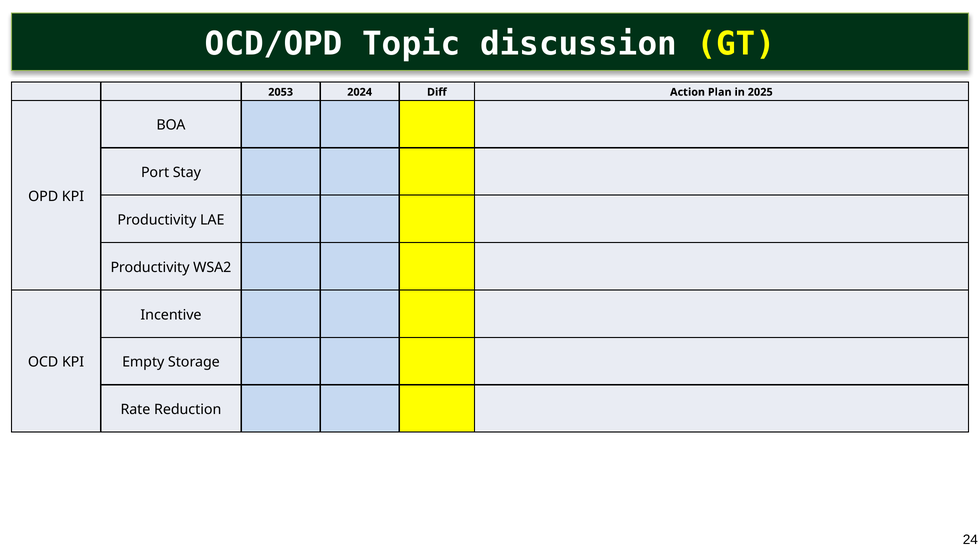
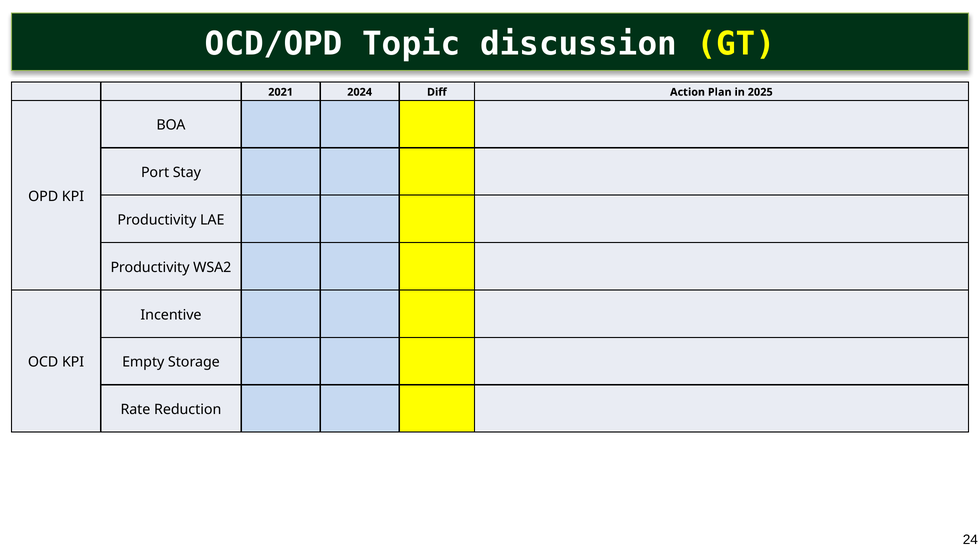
2053: 2053 -> 2021
